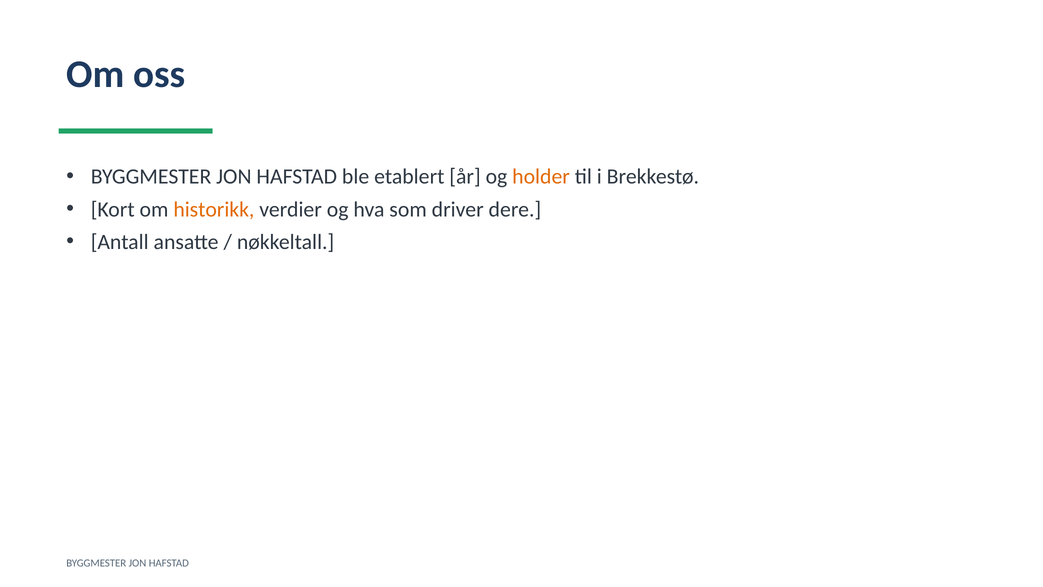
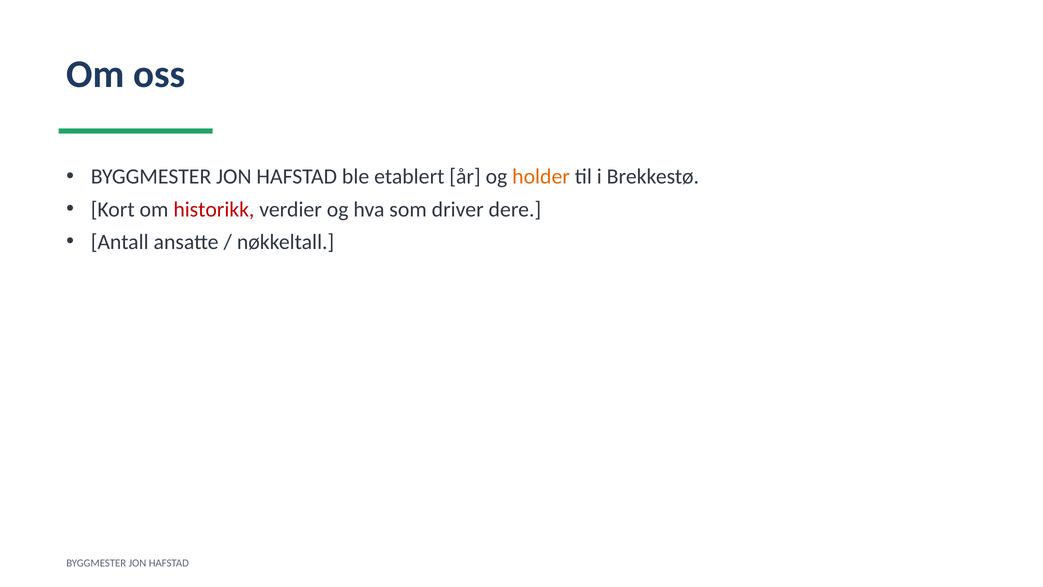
historikk colour: orange -> red
